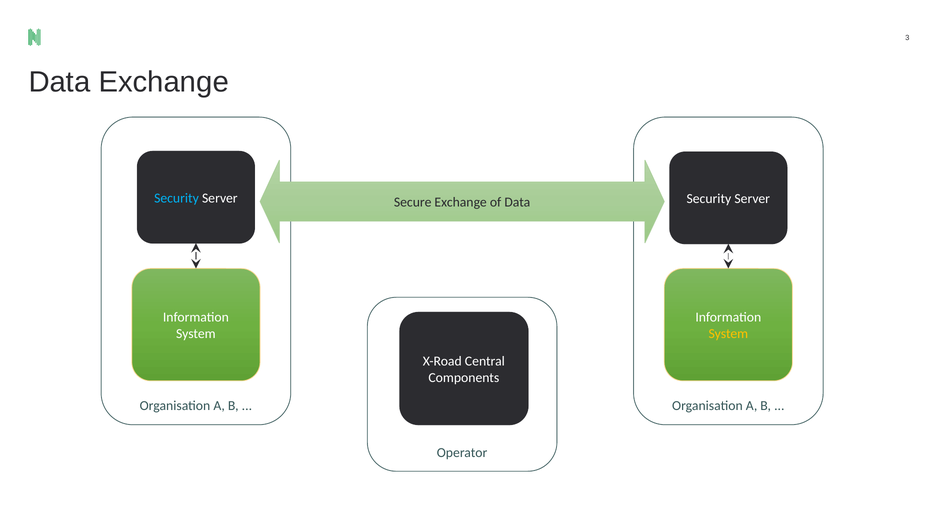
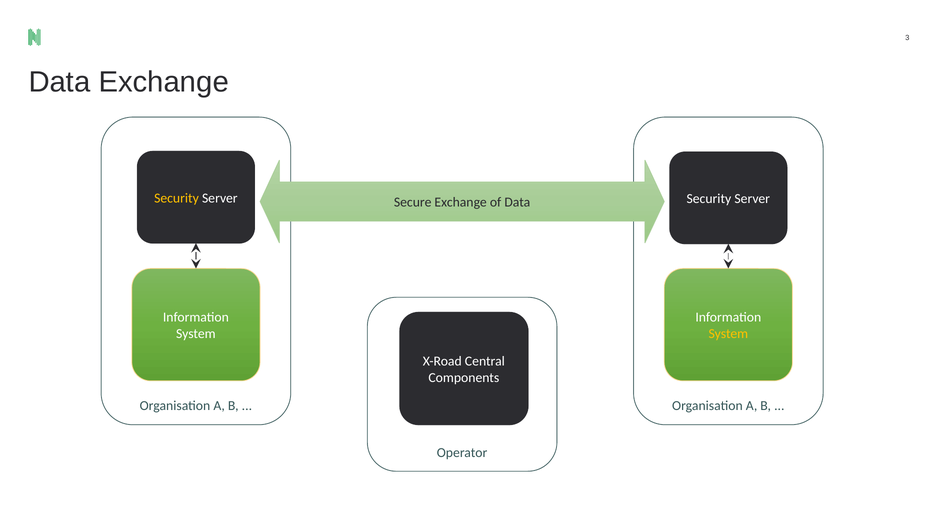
Security at (176, 198) colour: light blue -> yellow
